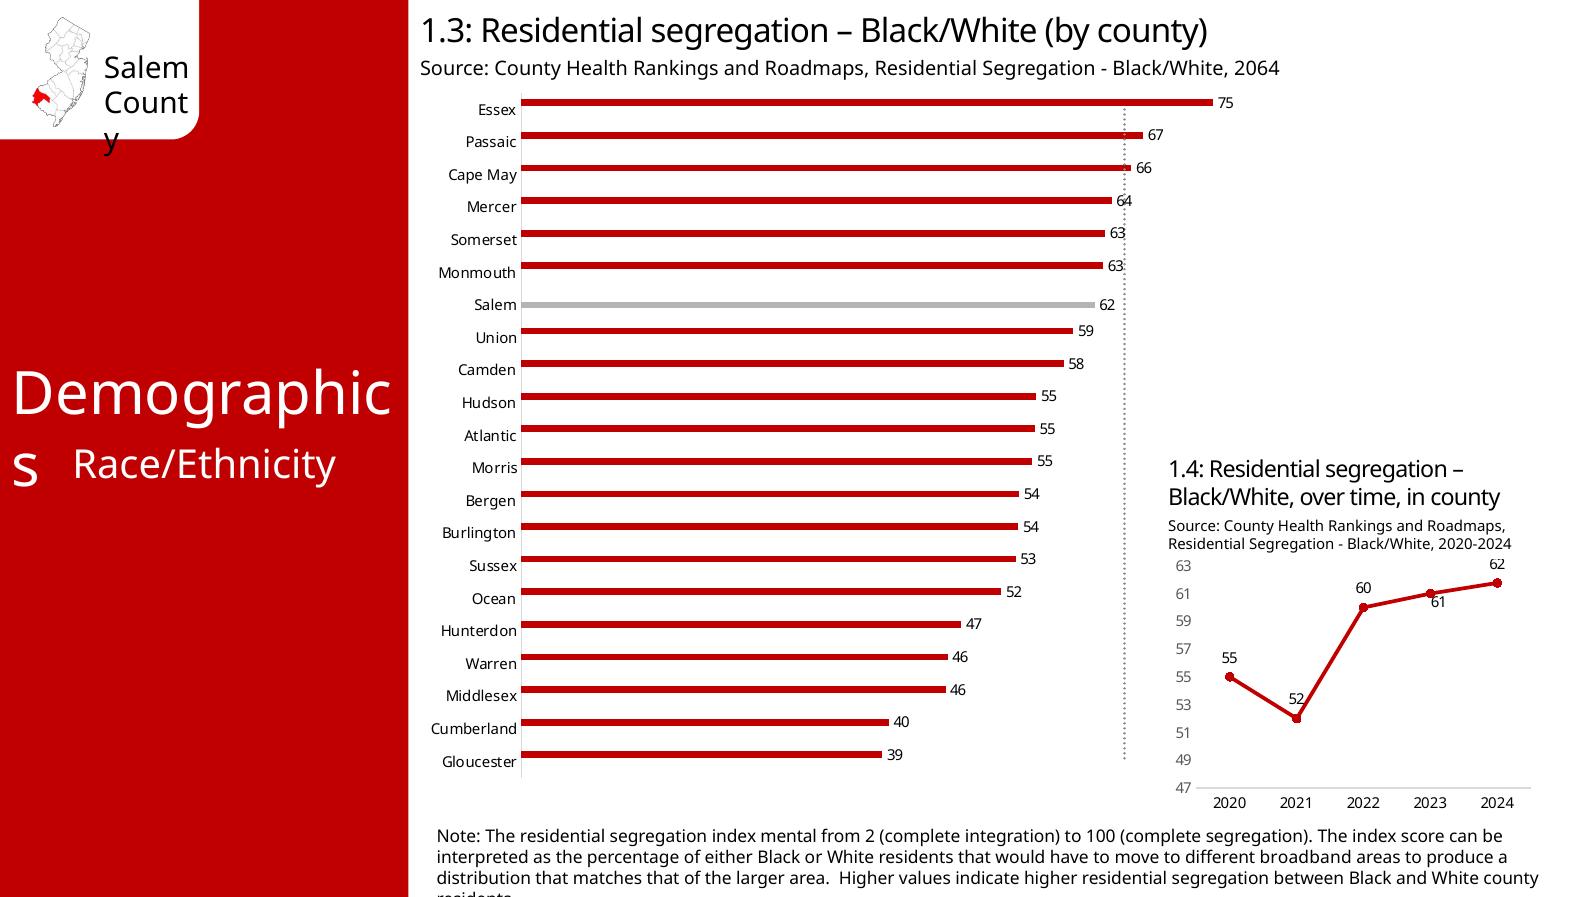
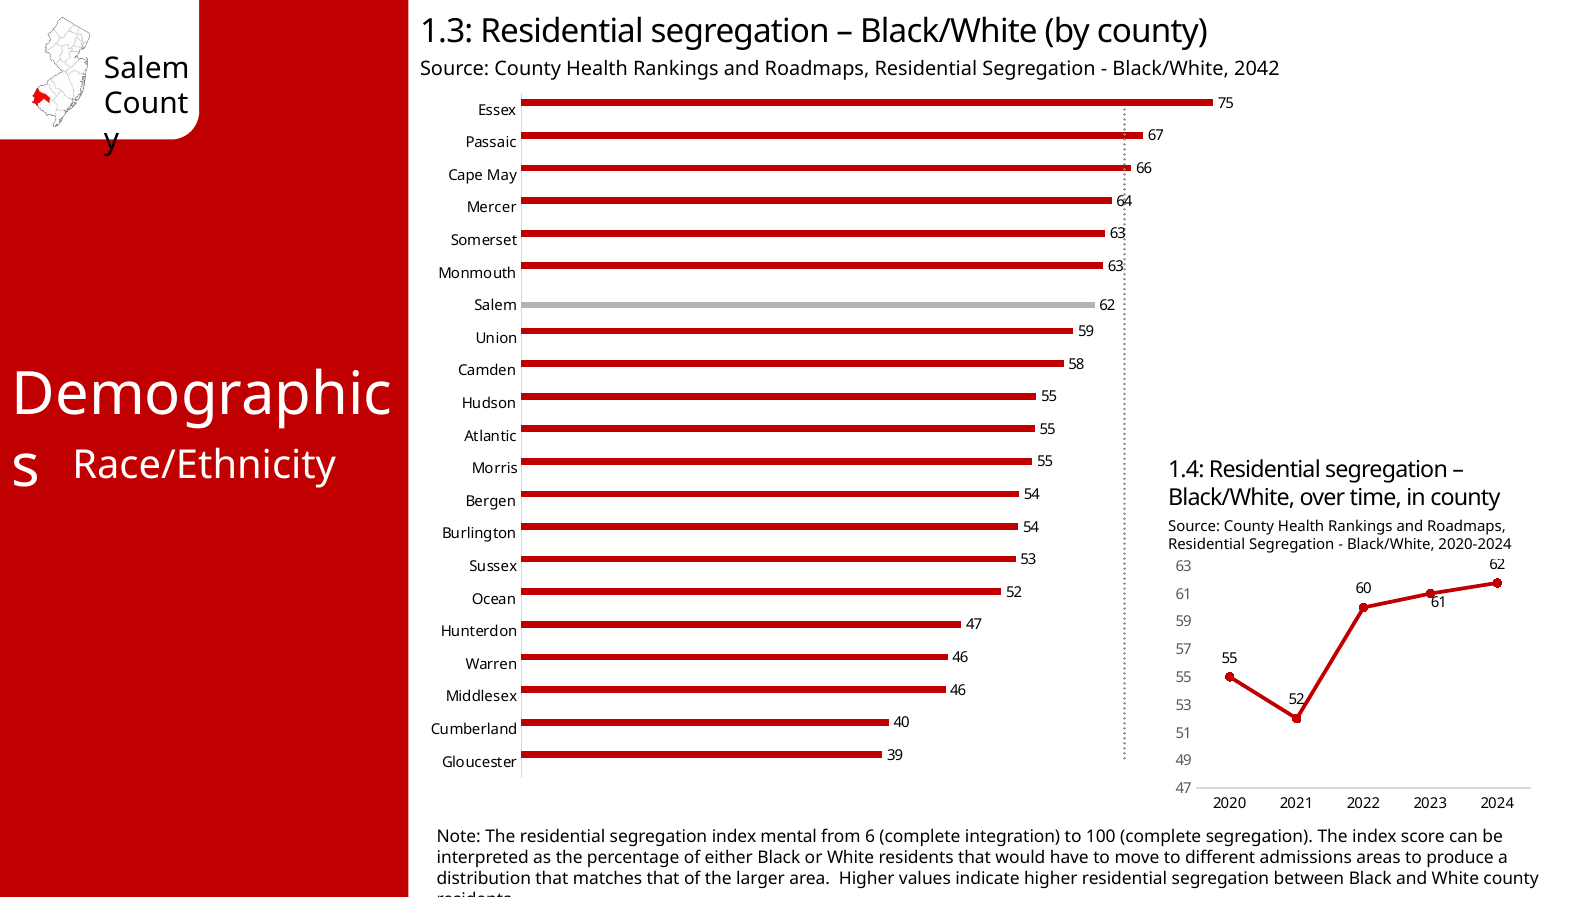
2064: 2064 -> 2042
2: 2 -> 6
broadband: broadband -> admissions
